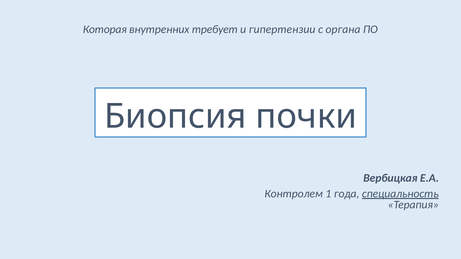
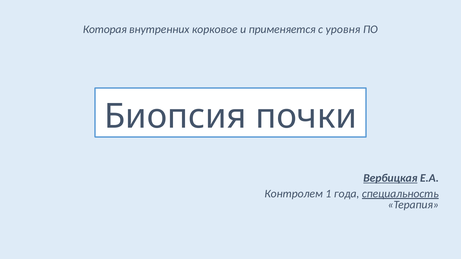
требует: требует -> корковое
гипертензии: гипертензии -> применяется
органа: органа -> уровня
Вербицкая underline: none -> present
